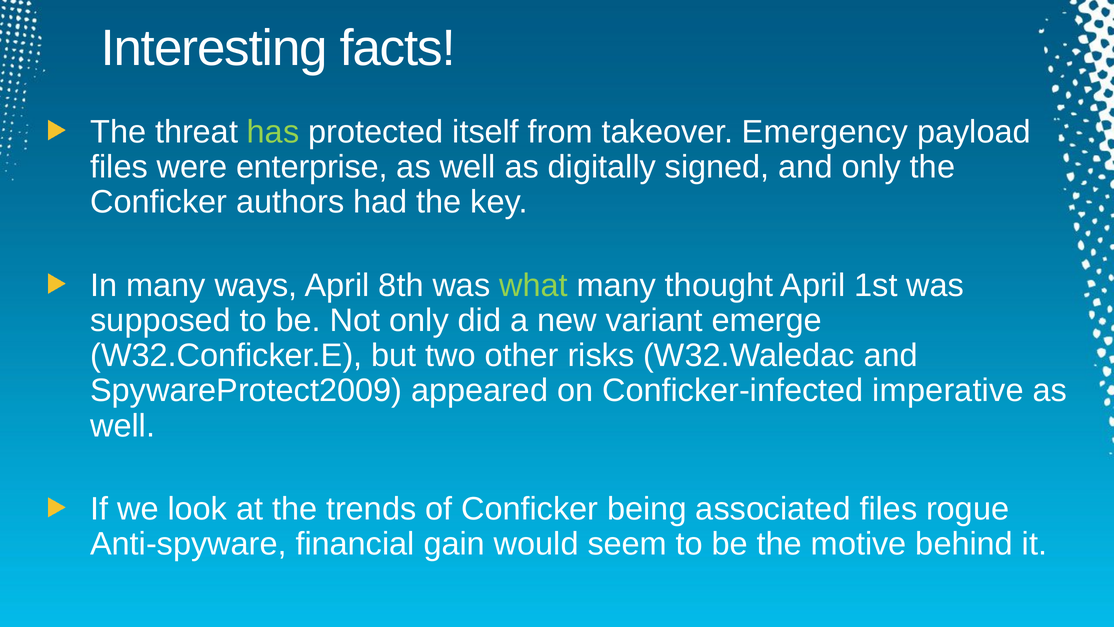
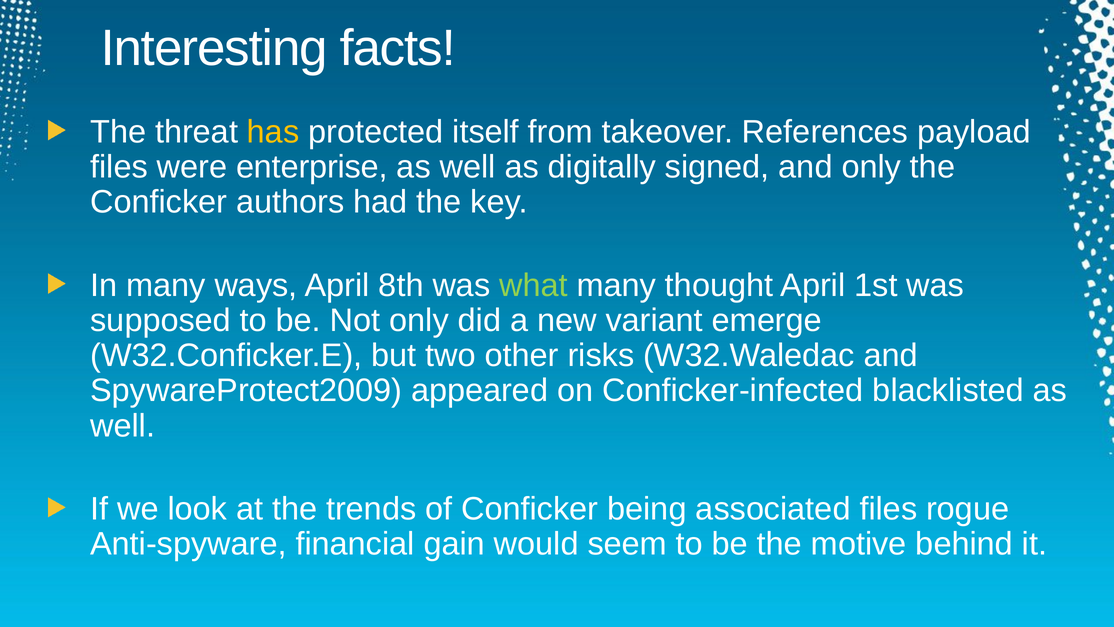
has colour: light green -> yellow
Emergency: Emergency -> References
imperative: imperative -> blacklisted
